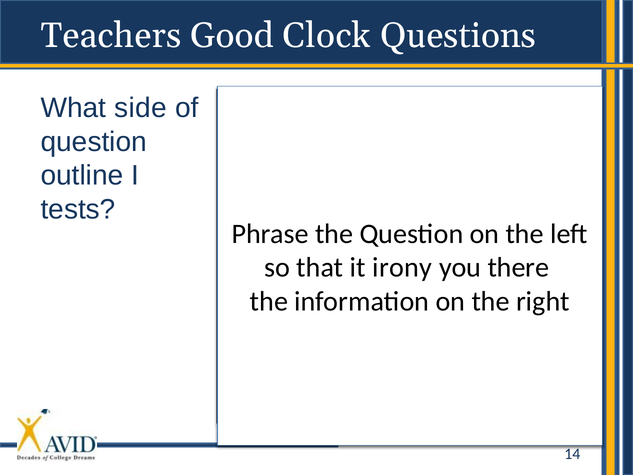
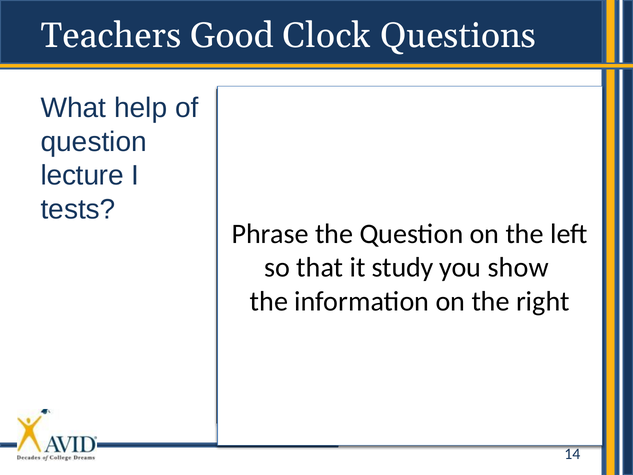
What side: side -> help
outline: outline -> lecture
it irony: irony -> study
there: there -> show
